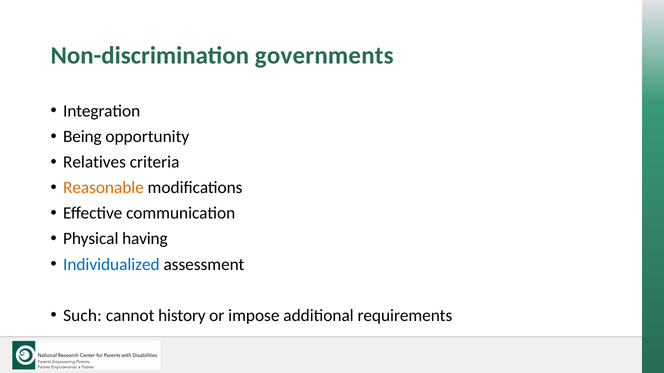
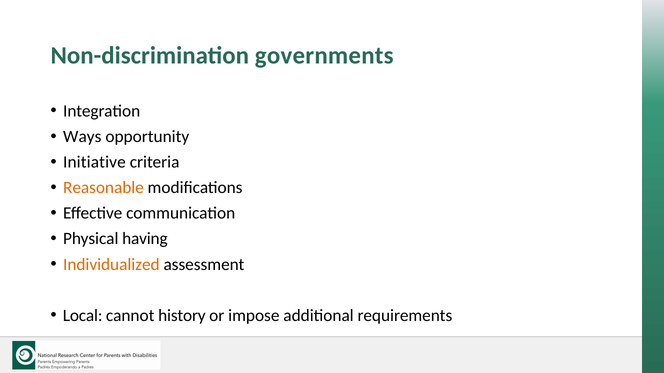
Being: Being -> Ways
Relatives: Relatives -> Initiative
Individualized colour: blue -> orange
Such: Such -> Local
